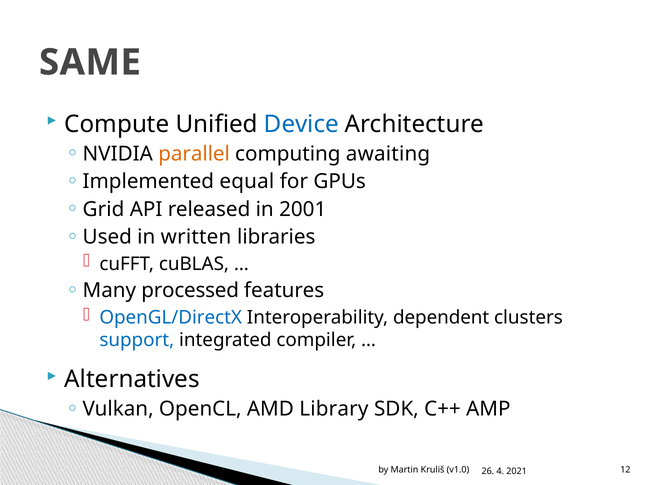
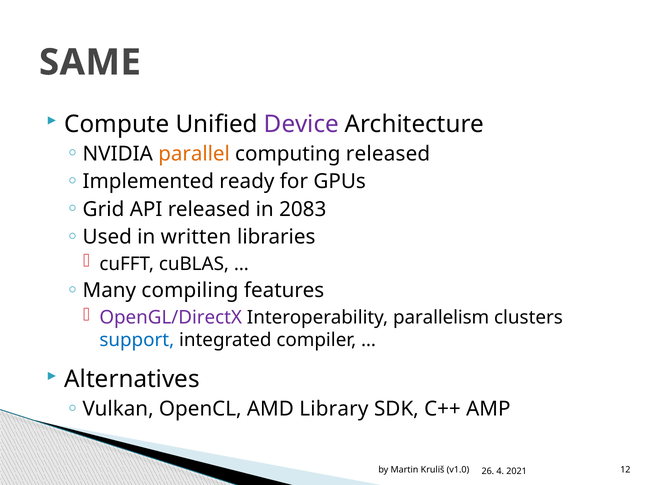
Device colour: blue -> purple
computing awaiting: awaiting -> released
equal: equal -> ready
2001: 2001 -> 2083
processed: processed -> compiling
OpenGL/DirectX colour: blue -> purple
dependent: dependent -> parallelism
